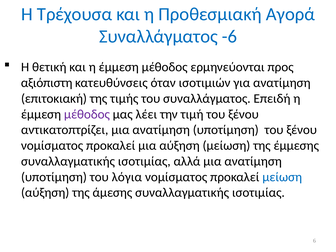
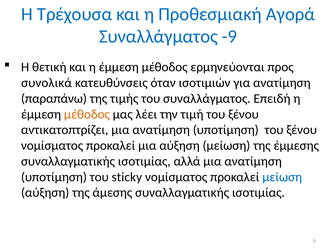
-6: -6 -> -9
αξιόπιστη: αξιόπιστη -> συνολικά
επιτοκιακή: επιτοκιακή -> παραπάνω
μέθοδος at (87, 114) colour: purple -> orange
λόγια: λόγια -> sticky
